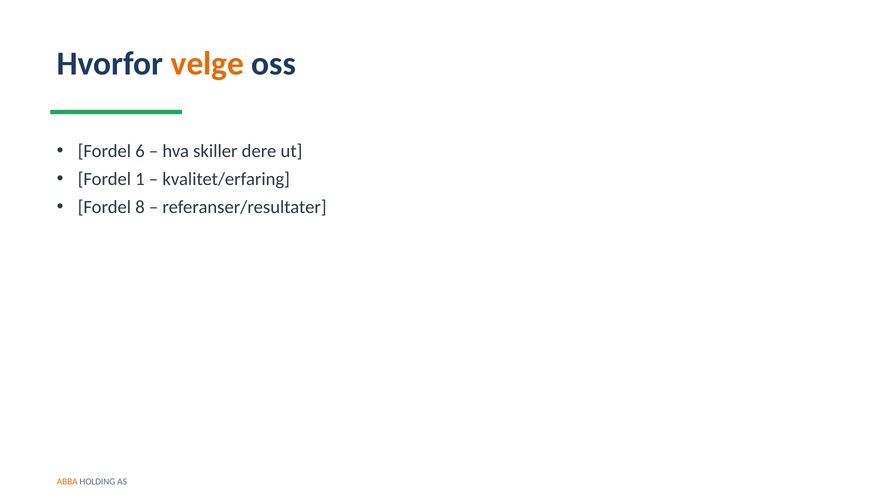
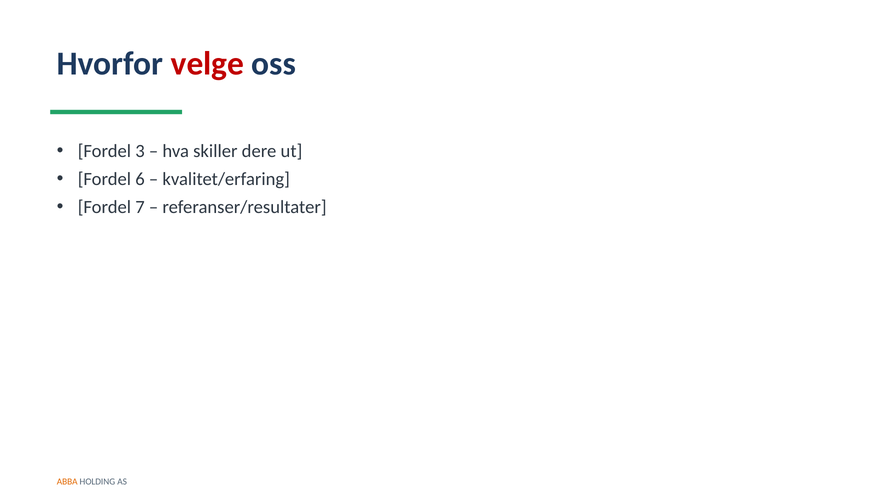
velge colour: orange -> red
6: 6 -> 3
1: 1 -> 6
8: 8 -> 7
